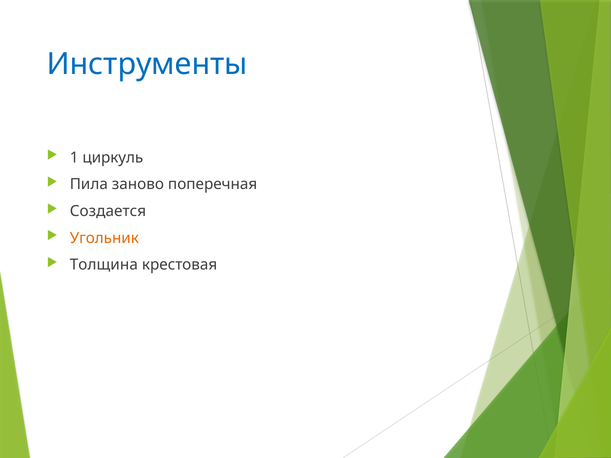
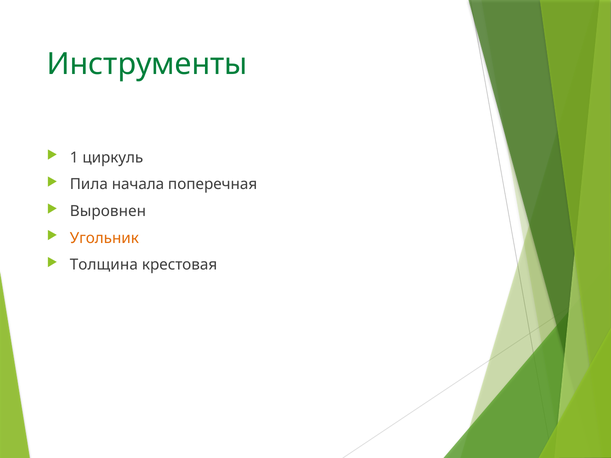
Инструменты colour: blue -> green
заново: заново -> начала
Создается: Создается -> Выровнен
